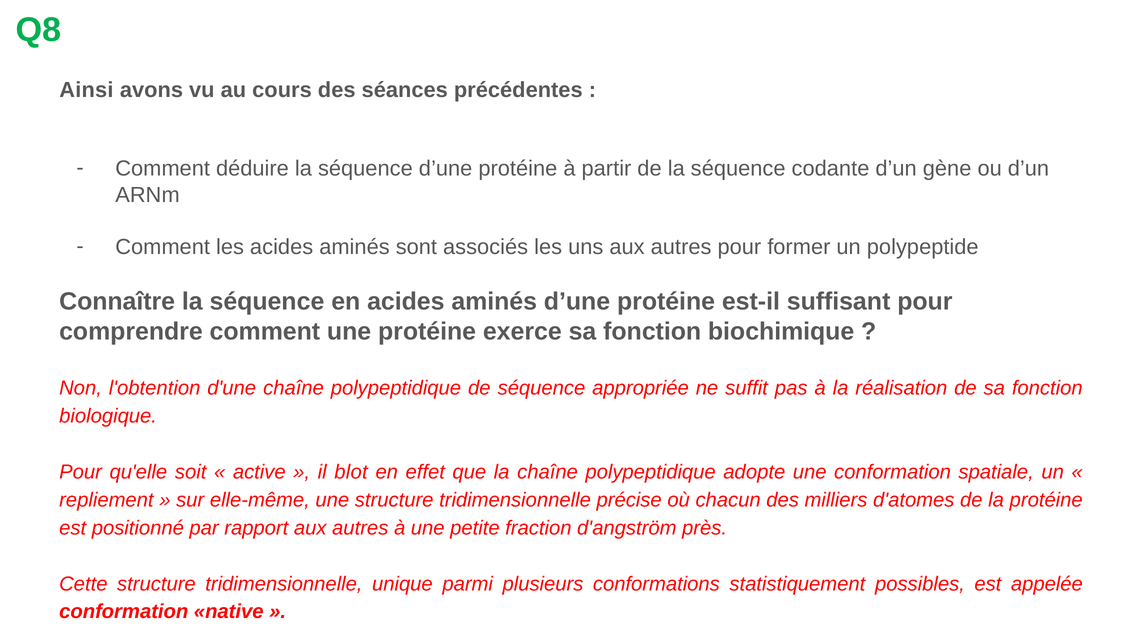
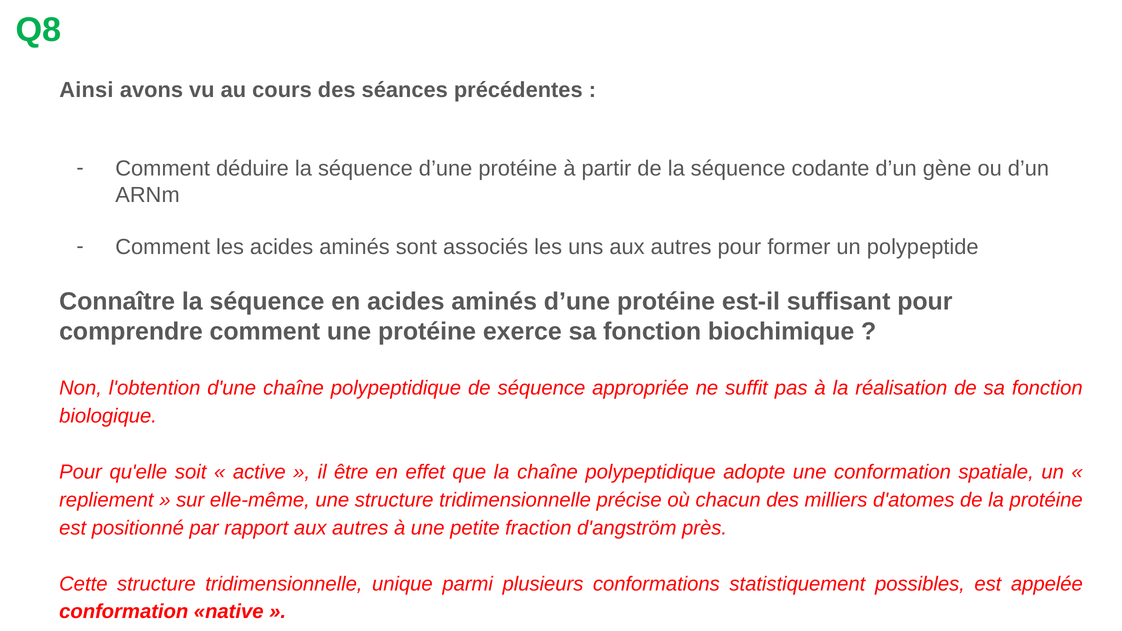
blot: blot -> être
